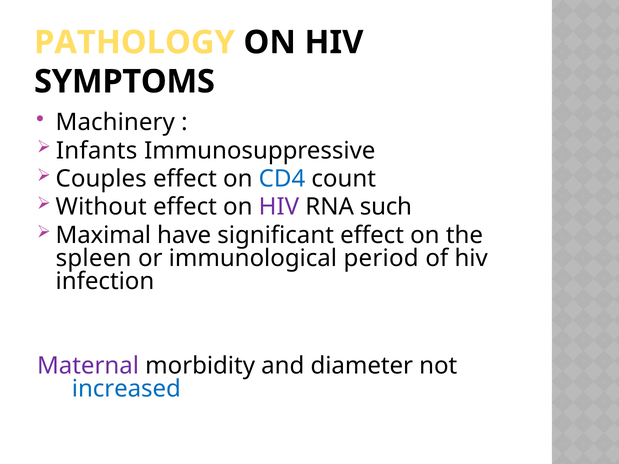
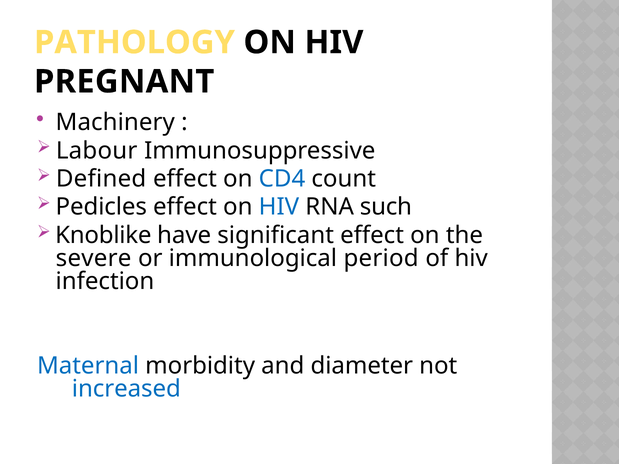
SYMPTOMS: SYMPTOMS -> PREGNANT
Infants: Infants -> Labour
Couples: Couples -> Defined
Without: Without -> Pedicles
HIV at (279, 207) colour: purple -> blue
Maximal: Maximal -> Knoblike
spleen: spleen -> severe
Maternal colour: purple -> blue
